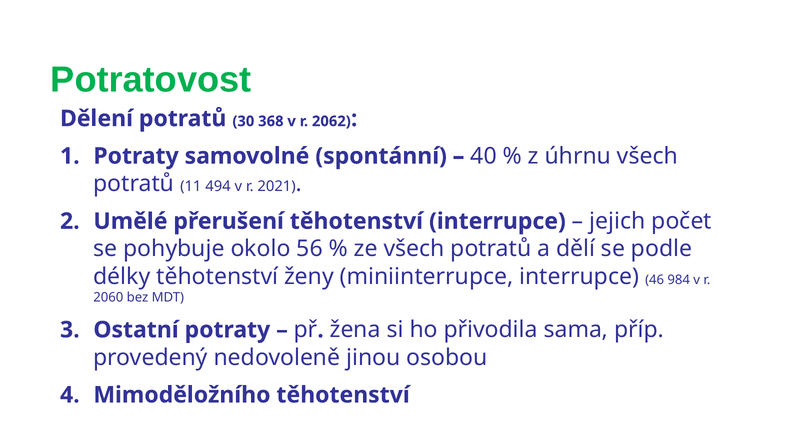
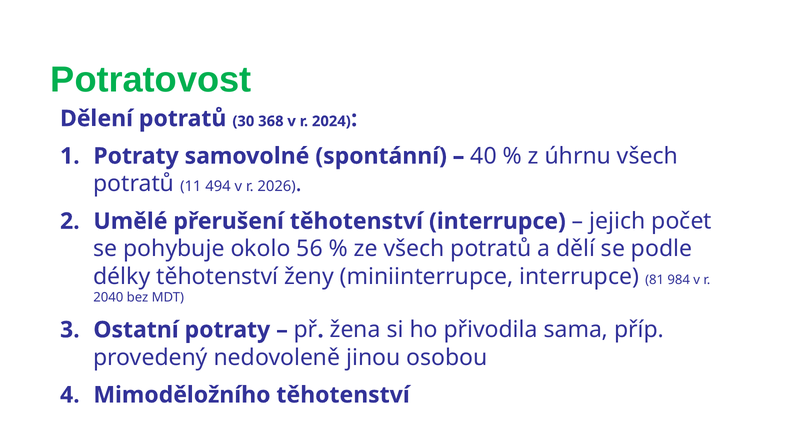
2062: 2062 -> 2024
2021: 2021 -> 2026
46: 46 -> 81
2060: 2060 -> 2040
